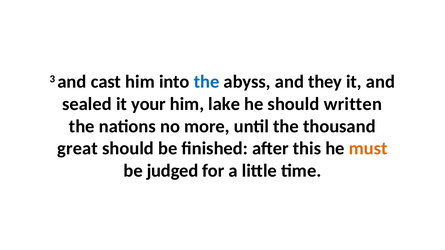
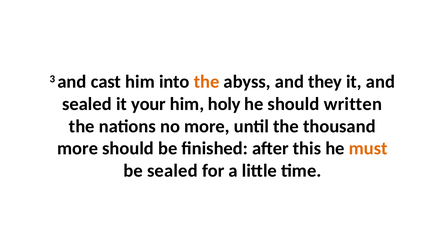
the at (207, 82) colour: blue -> orange
lake: lake -> holy
great at (78, 149): great -> more
be judged: judged -> sealed
